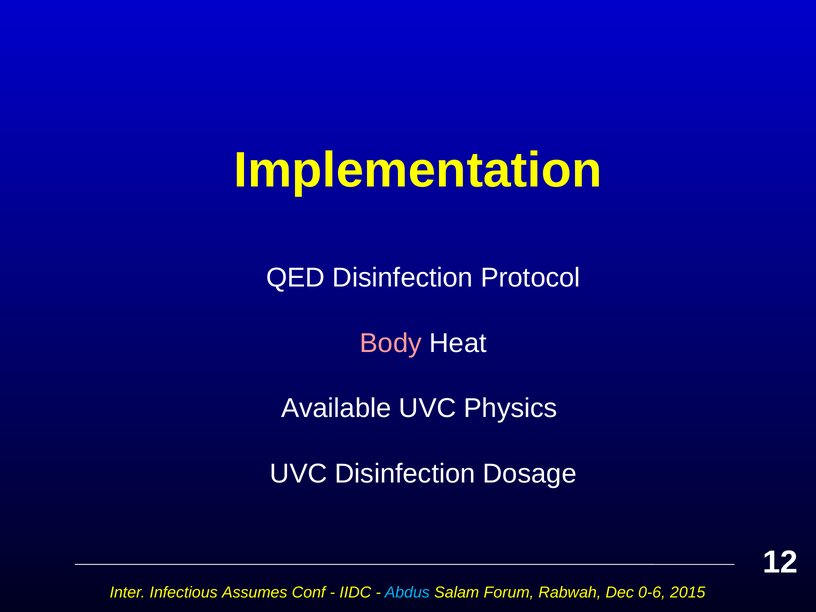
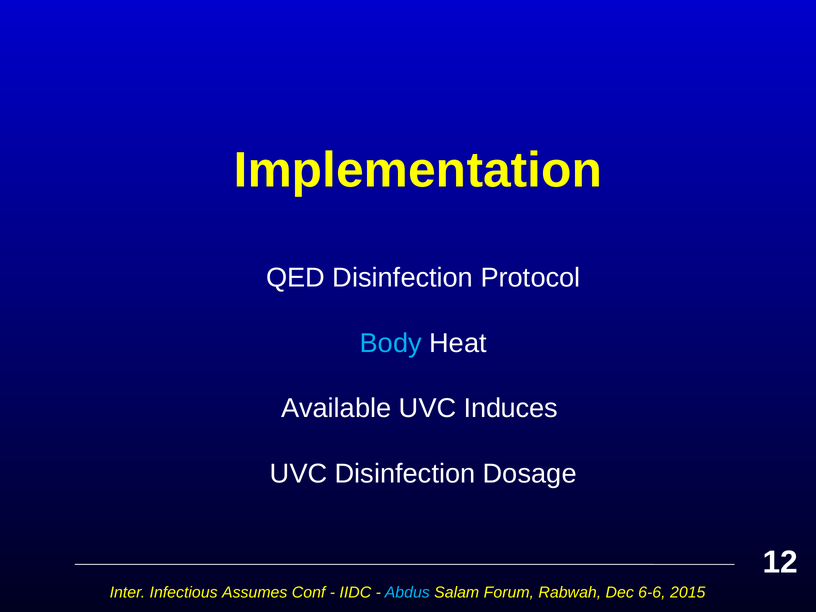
Body colour: pink -> light blue
Physics: Physics -> Induces
0-6: 0-6 -> 6-6
